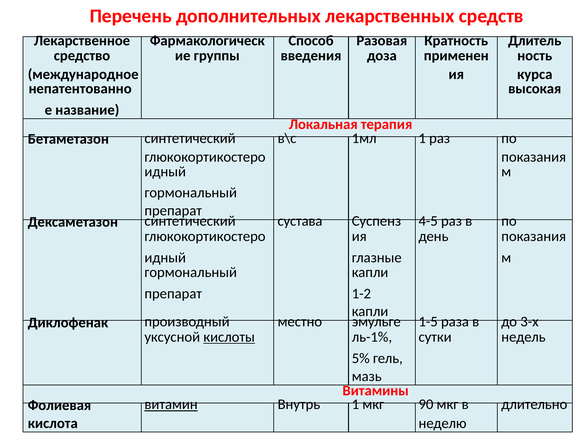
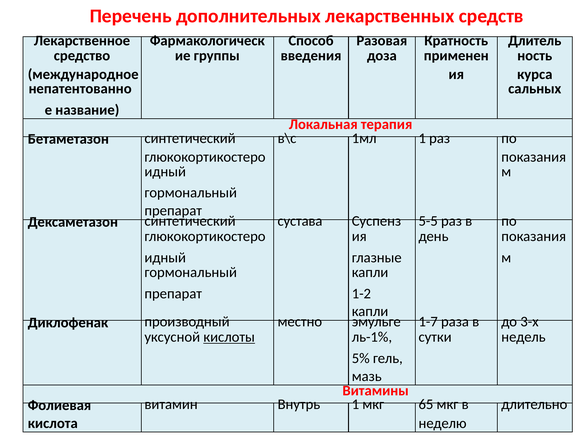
высокая: высокая -> сальных
4-5: 4-5 -> 5-5
1-5: 1-5 -> 1-7
витамин underline: present -> none
90: 90 -> 65
